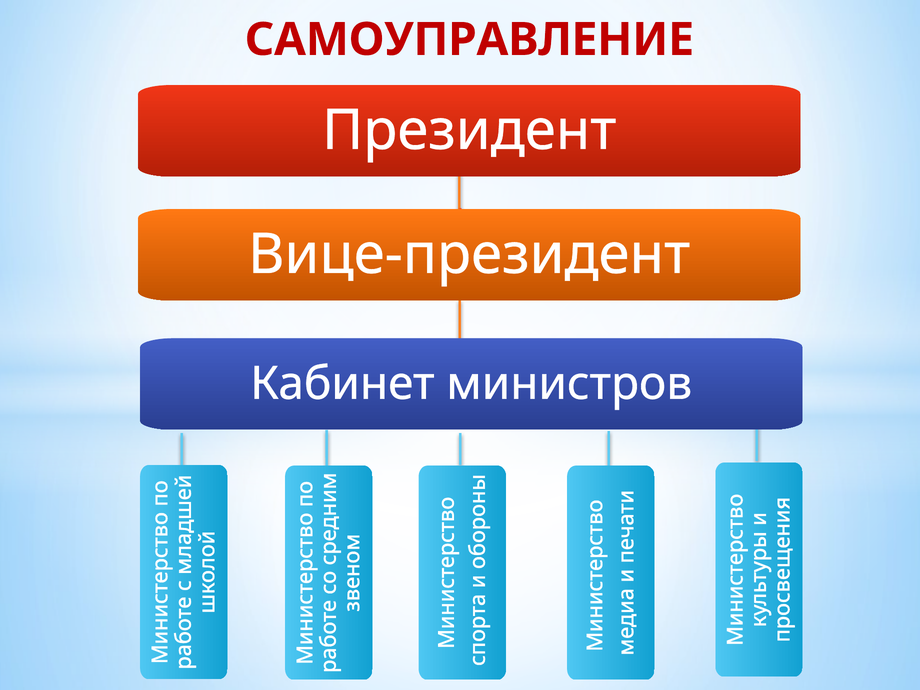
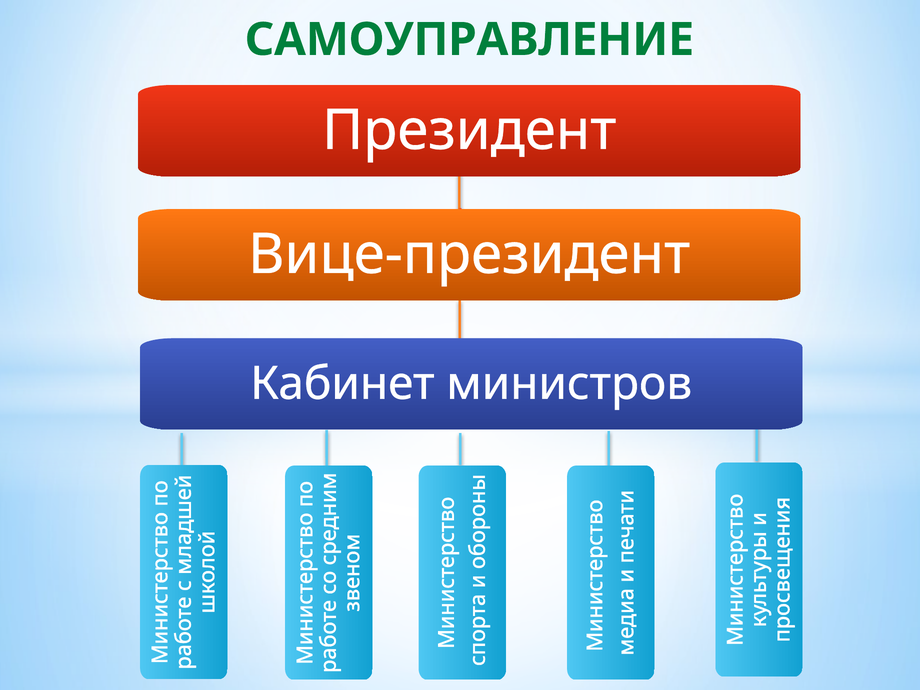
САМОУПРАВЛЕНИЕ colour: red -> green
